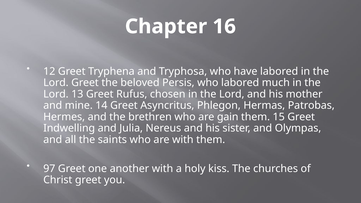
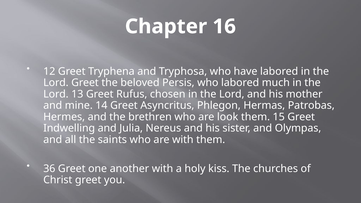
gain: gain -> look
97: 97 -> 36
